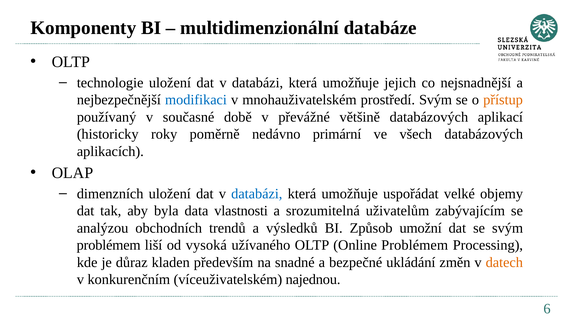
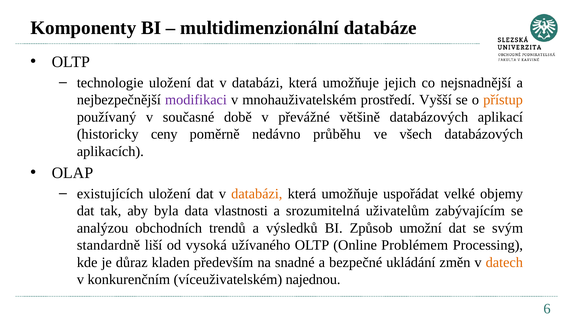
modifikaci colour: blue -> purple
prostředí Svým: Svým -> Vyšší
roky: roky -> ceny
primární: primární -> průběhu
dimenzních: dimenzních -> existujících
databázi at (257, 193) colour: blue -> orange
problémem at (109, 245): problémem -> standardně
